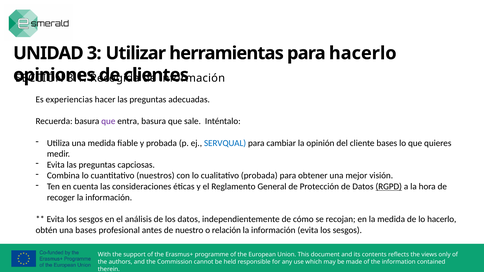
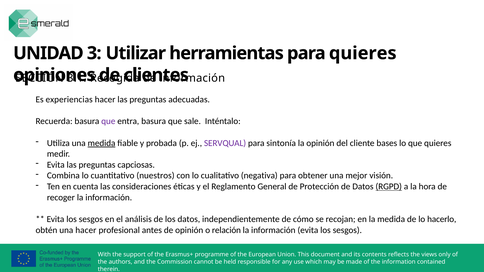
para hacerlo: hacerlo -> quieres
medida at (102, 143) underline: none -> present
SERVQUAL colour: blue -> purple
cambiar: cambiar -> sintonía
cualitativo probada: probada -> negativa
una bases: bases -> hacer
de nuestro: nuestro -> opinión
